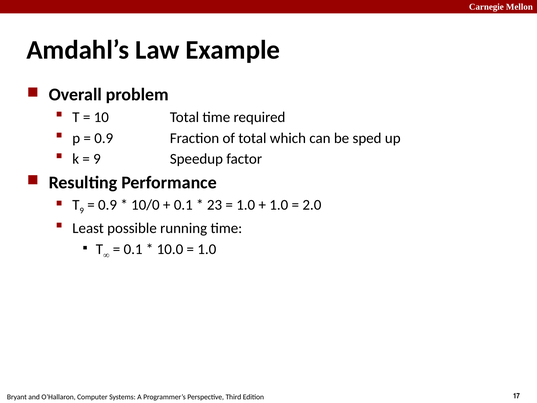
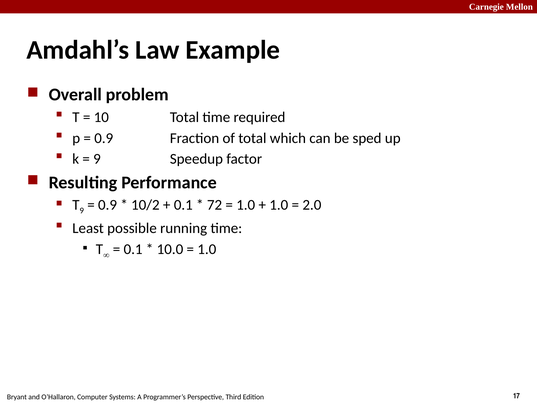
10/0: 10/0 -> 10/2
23: 23 -> 72
